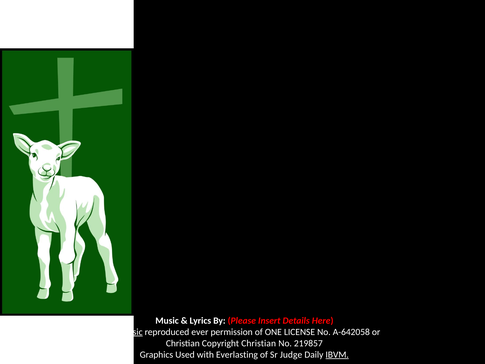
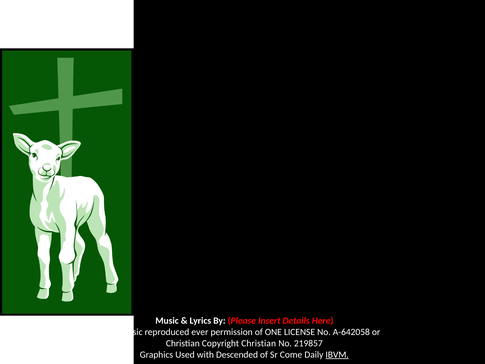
music at (131, 332) underline: present -> none
Everlasting: Everlasting -> Descended
Judge: Judge -> Come
